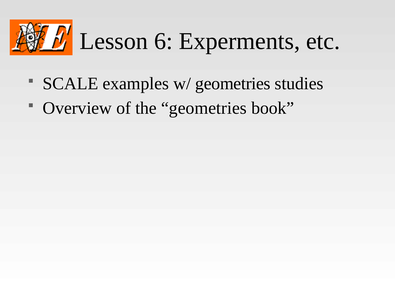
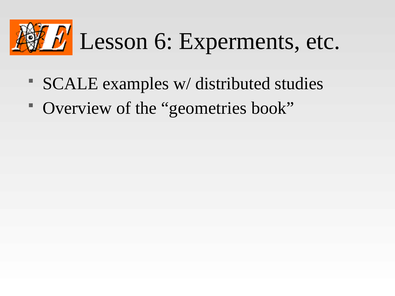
w/ geometries: geometries -> distributed
